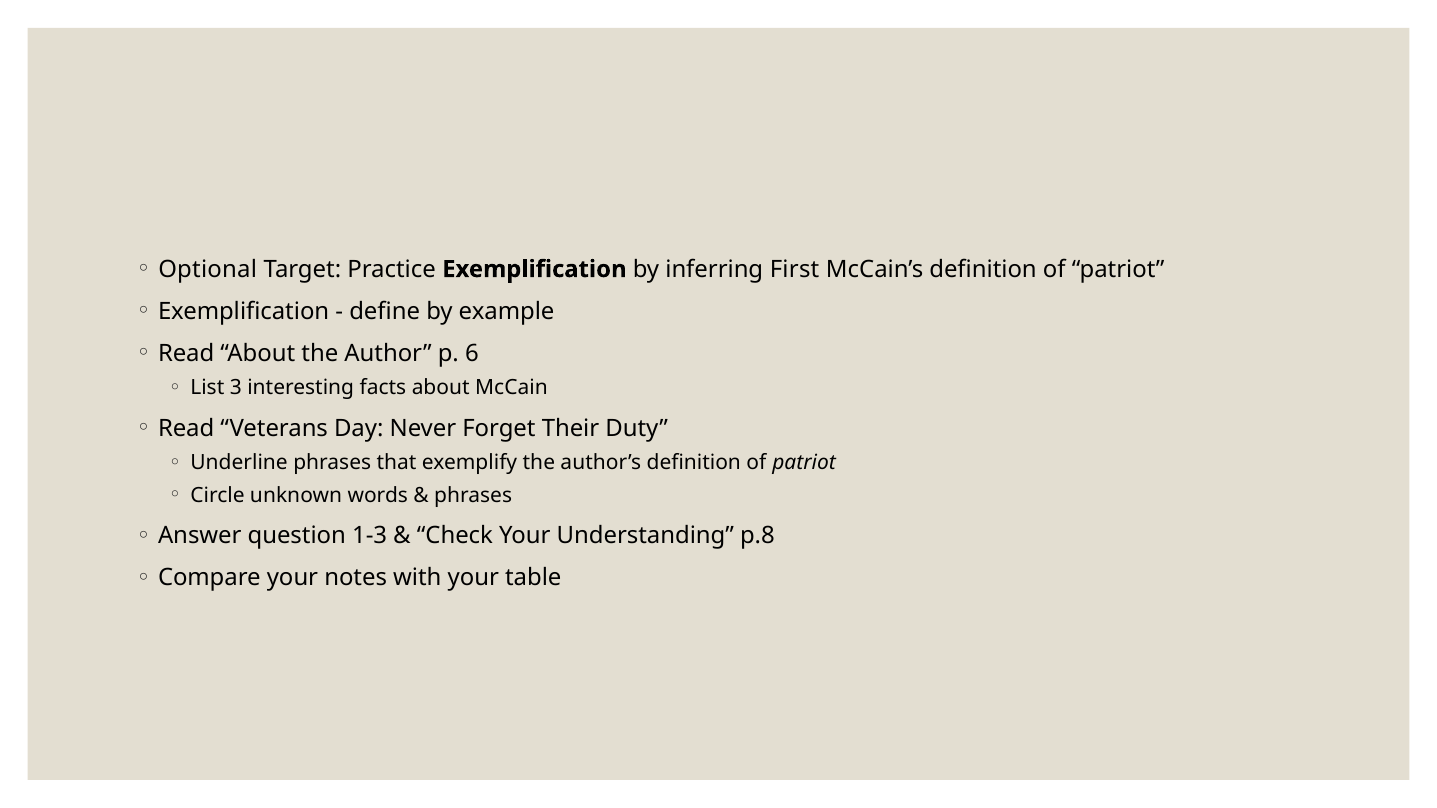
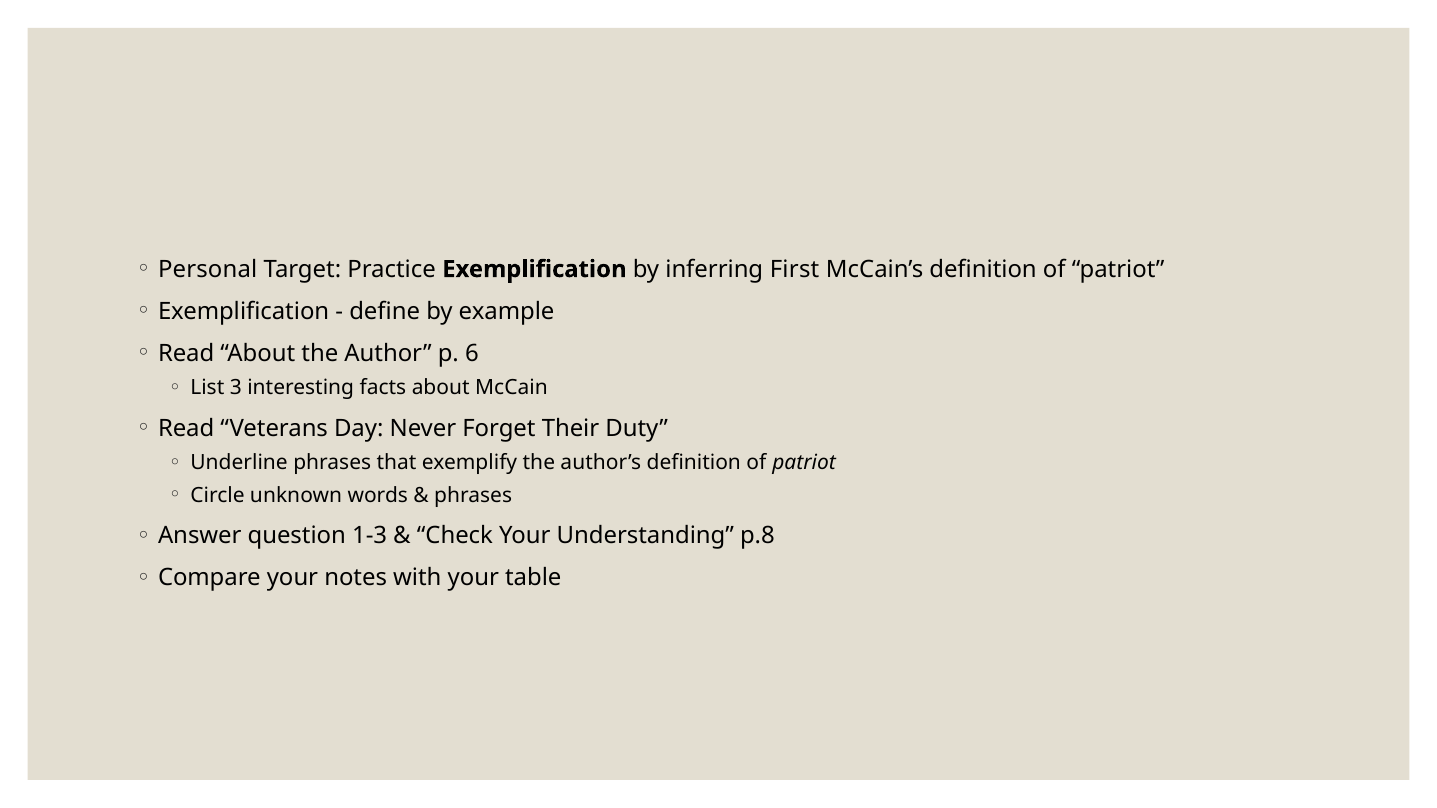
Optional: Optional -> Personal
